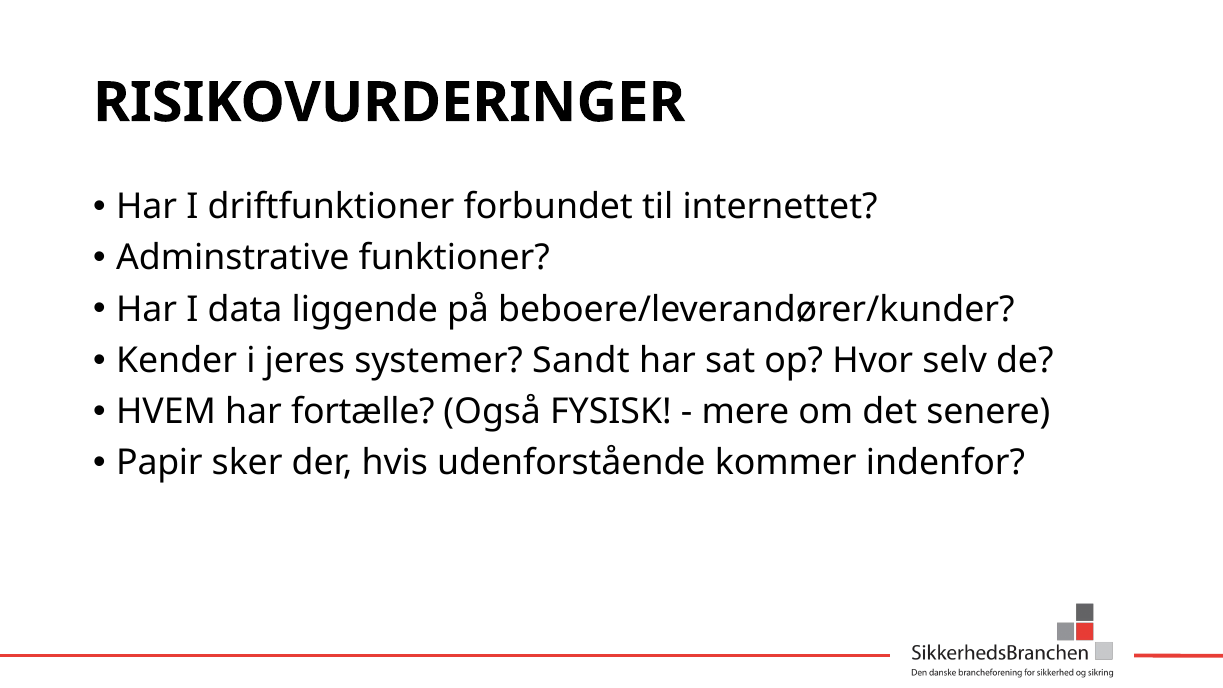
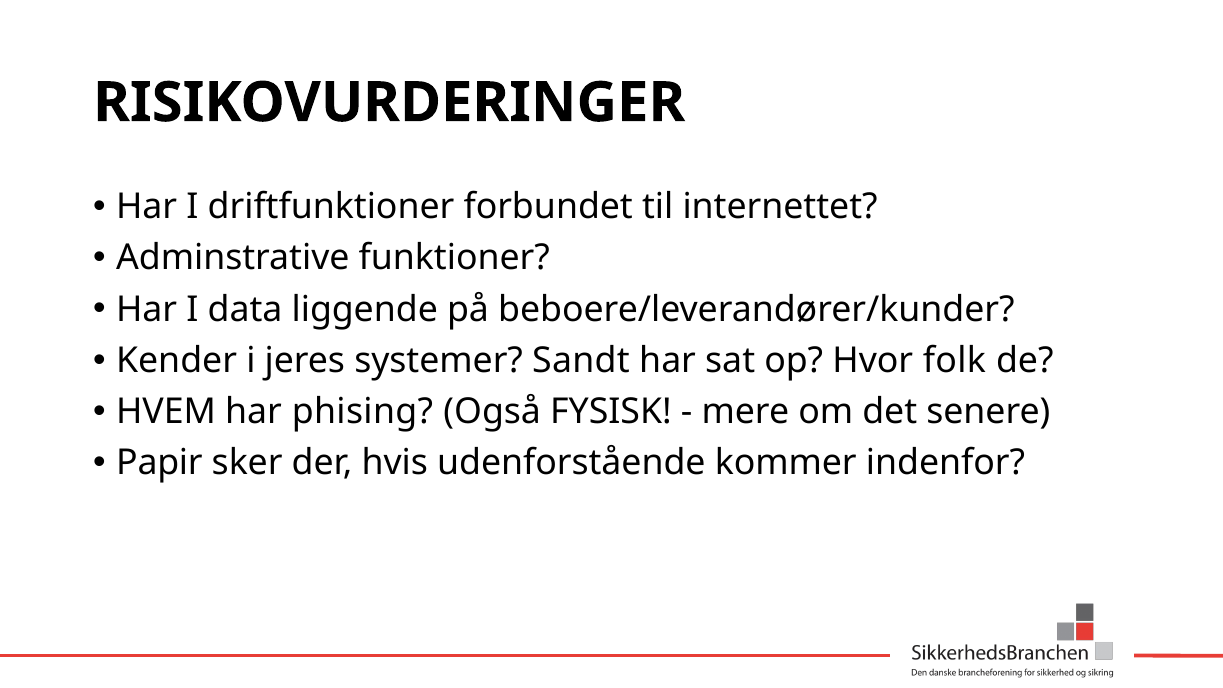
selv: selv -> folk
fortælle: fortælle -> phising
